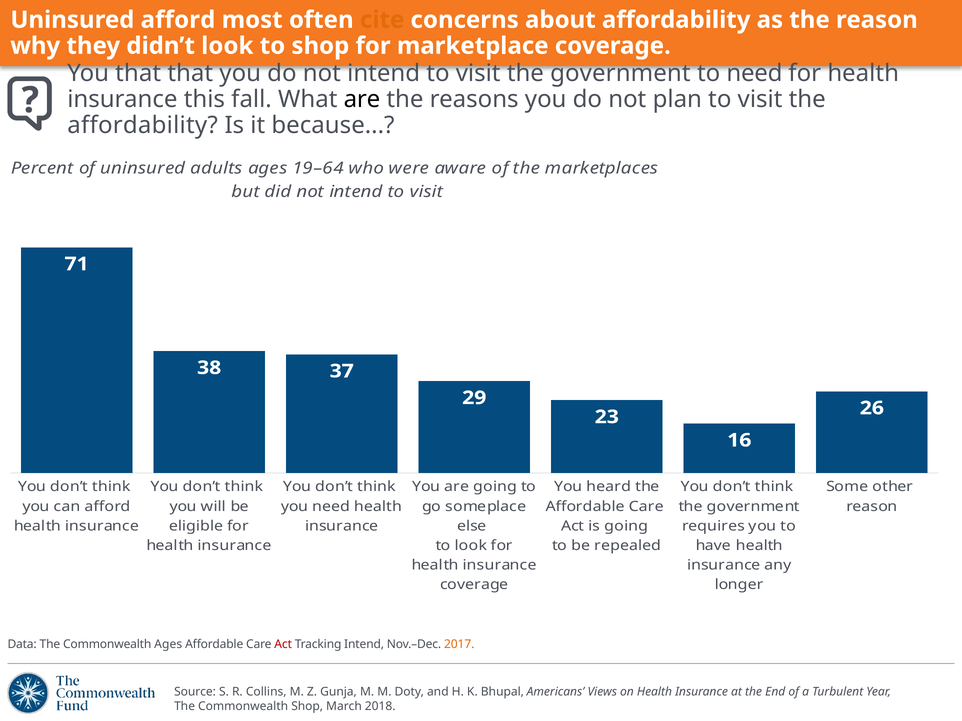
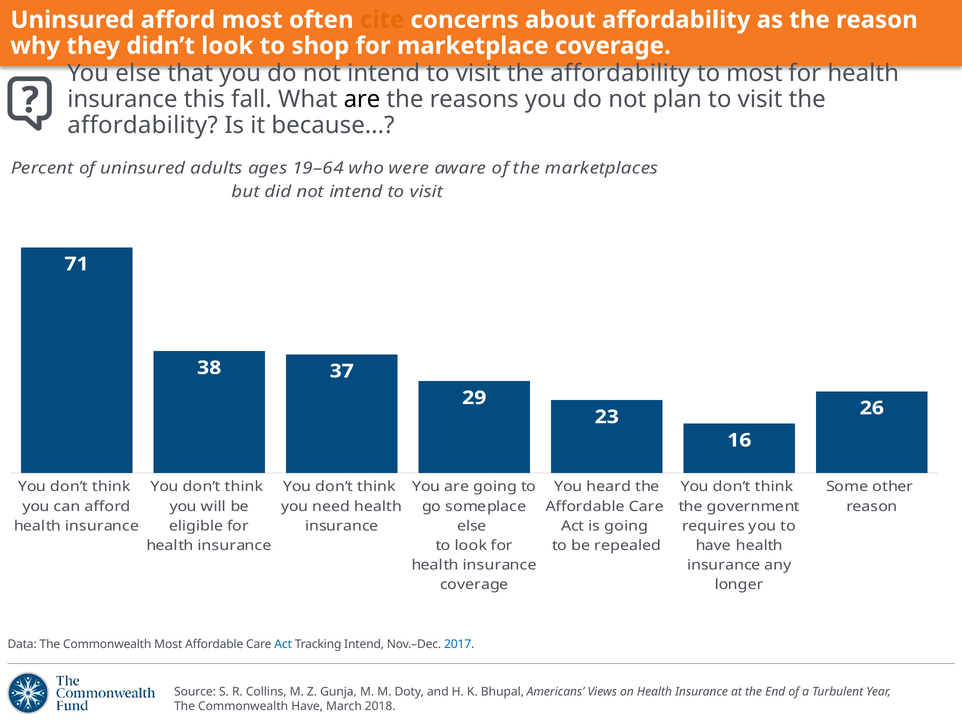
You that: that -> else
government at (620, 73): government -> affordability
to need: need -> most
Commonwealth Ages: Ages -> Most
Act at (283, 645) colour: red -> blue
2017 colour: orange -> blue
Commonwealth Shop: Shop -> Have
